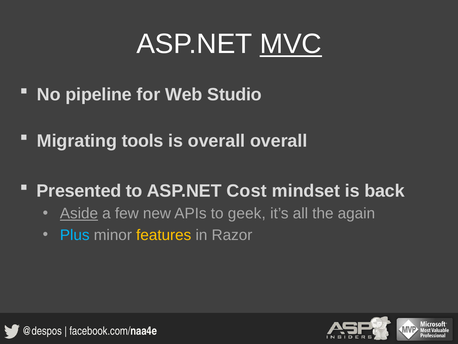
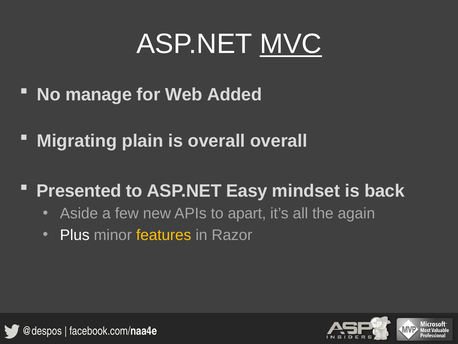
pipeline: pipeline -> manage
Studio: Studio -> Added
tools: tools -> plain
Cost: Cost -> Easy
Aside underline: present -> none
geek: geek -> apart
Plus colour: light blue -> white
